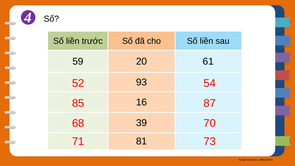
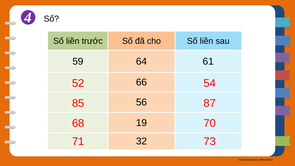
20: 20 -> 64
93: 93 -> 66
16: 16 -> 56
39: 39 -> 19
81: 81 -> 32
